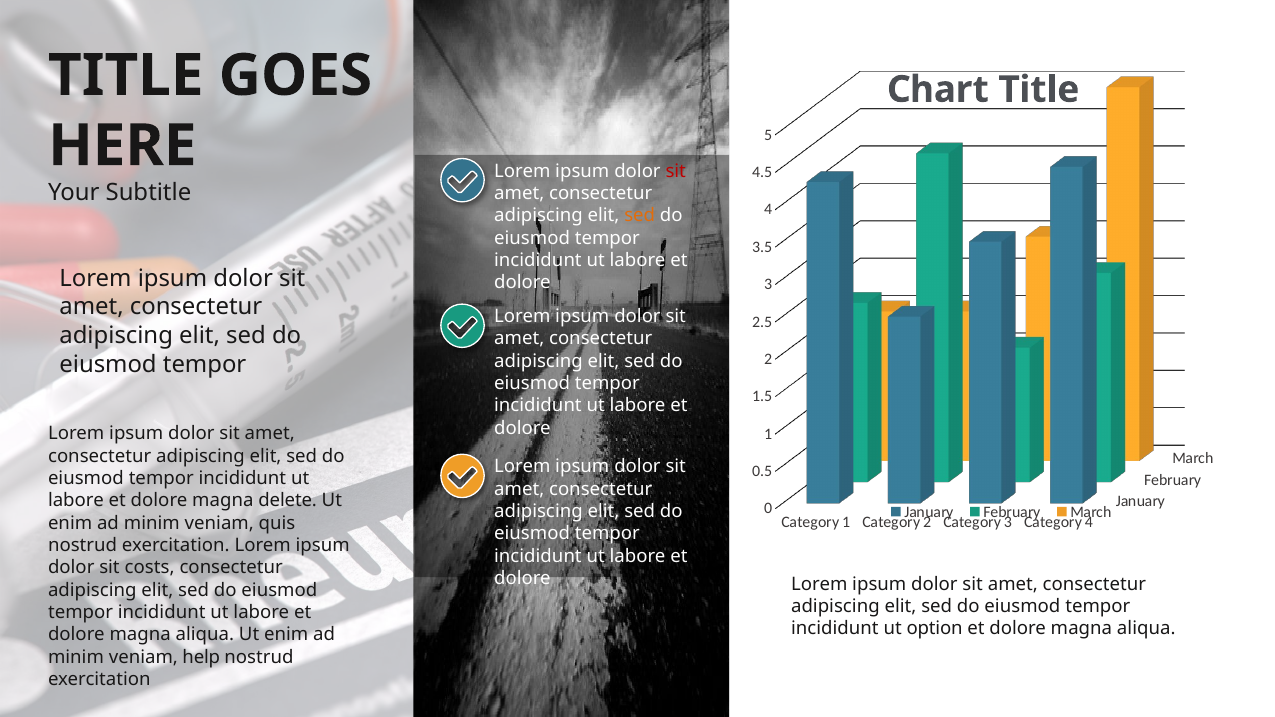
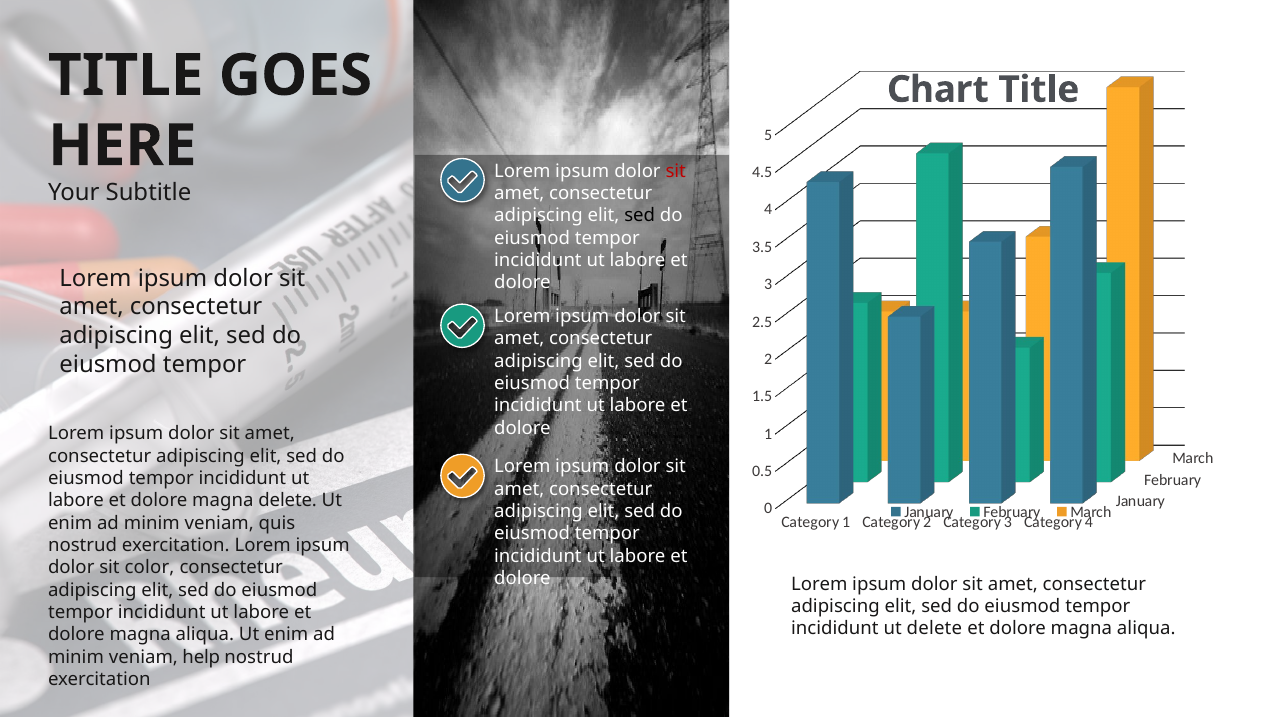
sed at (640, 216) colour: orange -> black
costs: costs -> color
ut option: option -> delete
